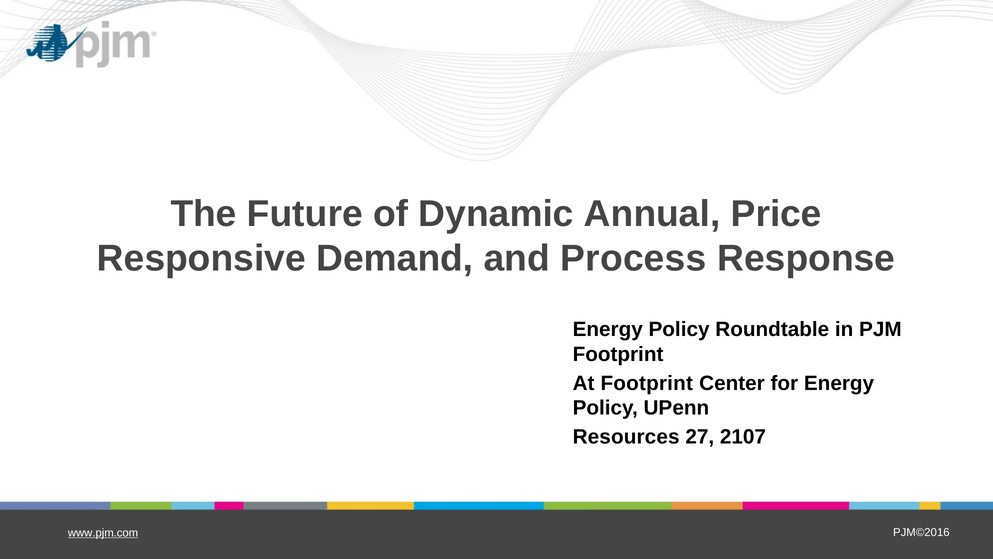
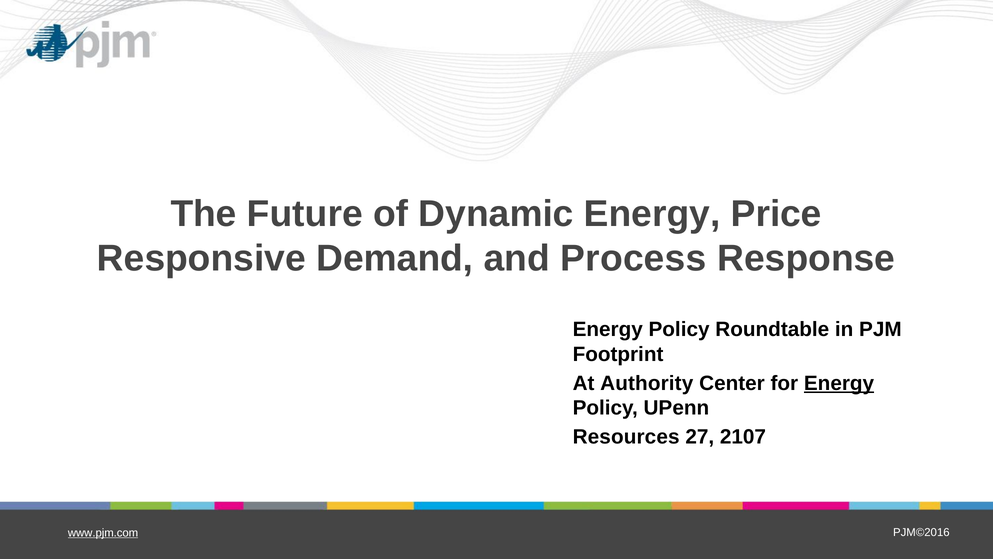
Dynamic Annual: Annual -> Energy
At Footprint: Footprint -> Authority
Energy at (839, 383) underline: none -> present
